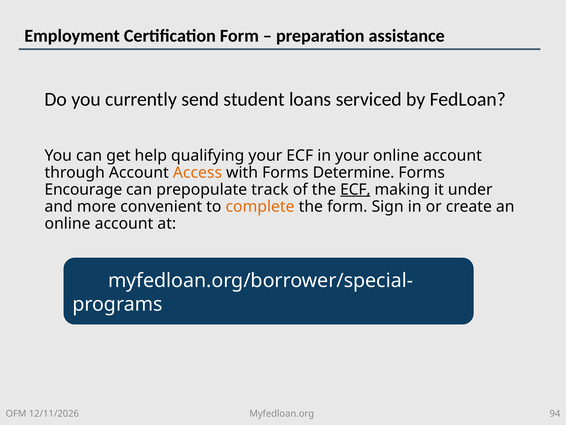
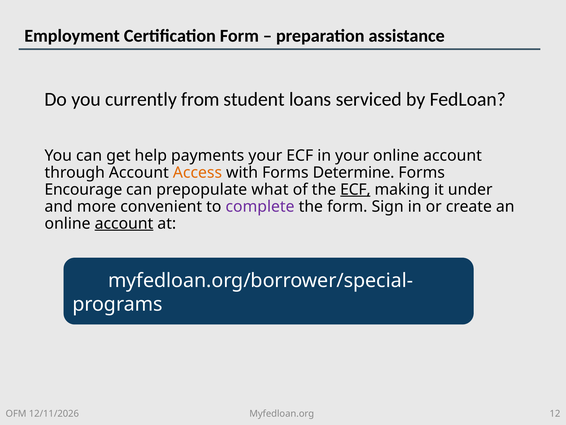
send: send -> from
qualifying: qualifying -> payments
track: track -> what
complete colour: orange -> purple
account at (124, 223) underline: none -> present
94: 94 -> 12
